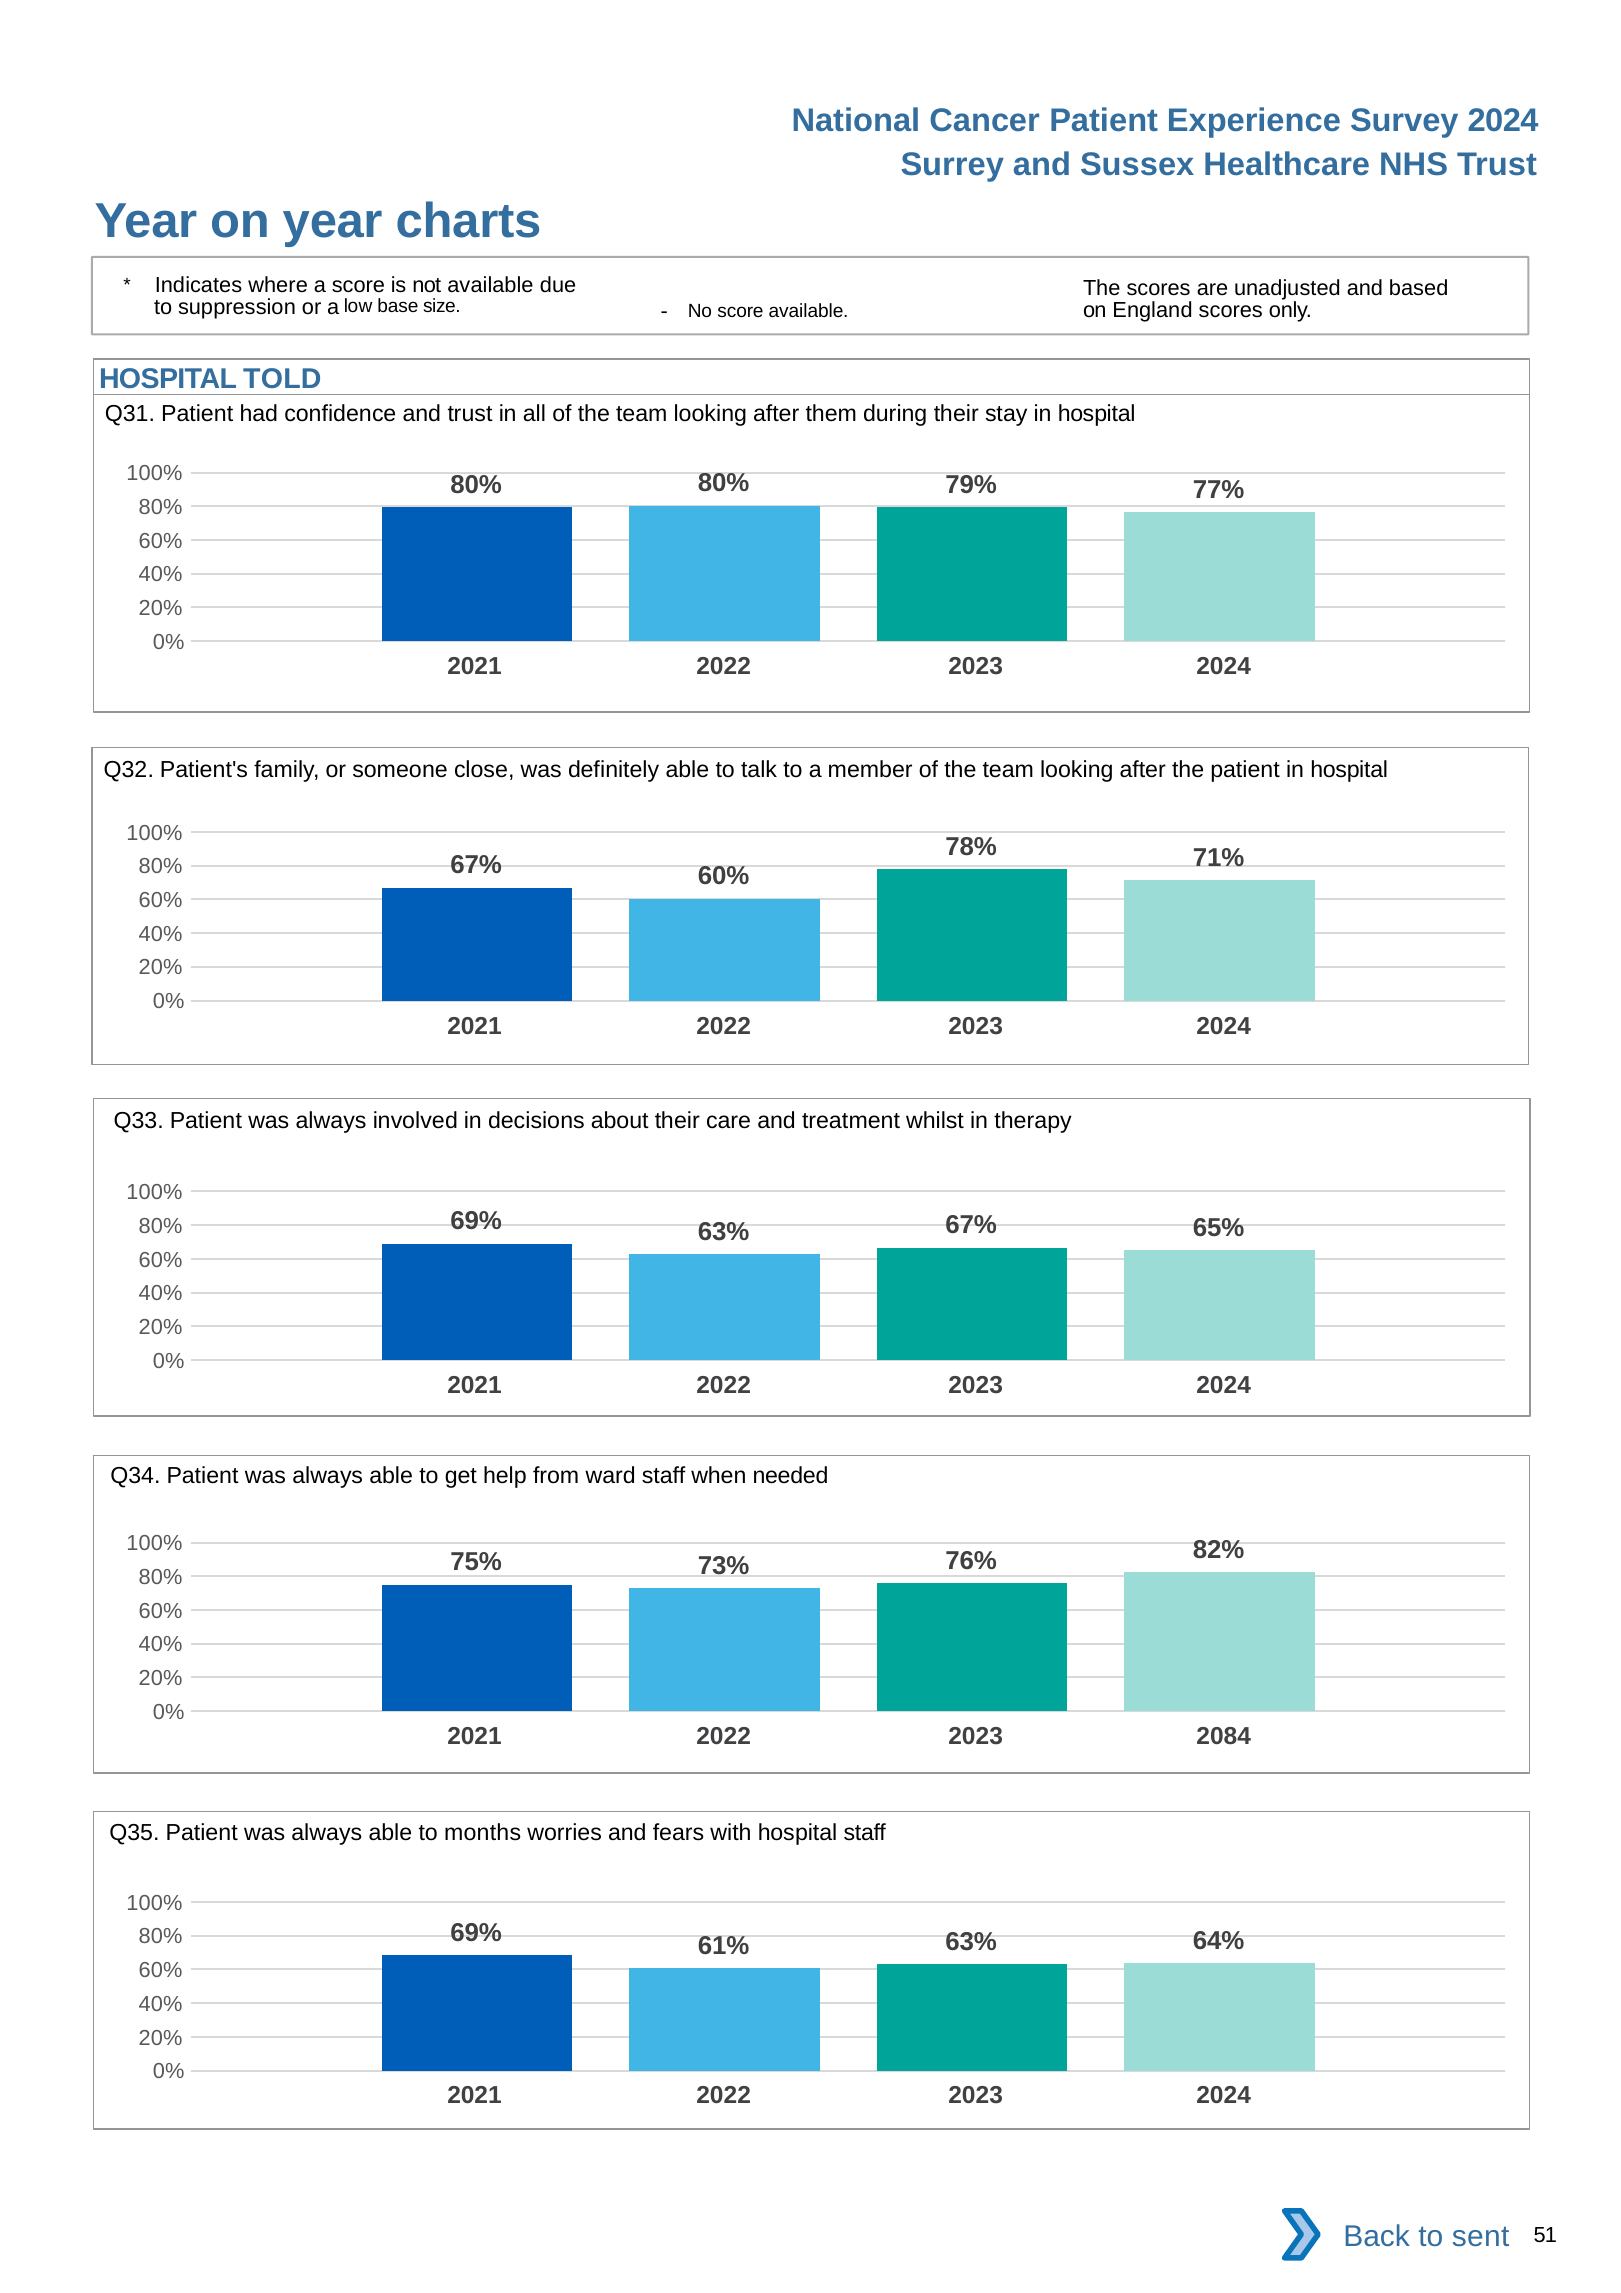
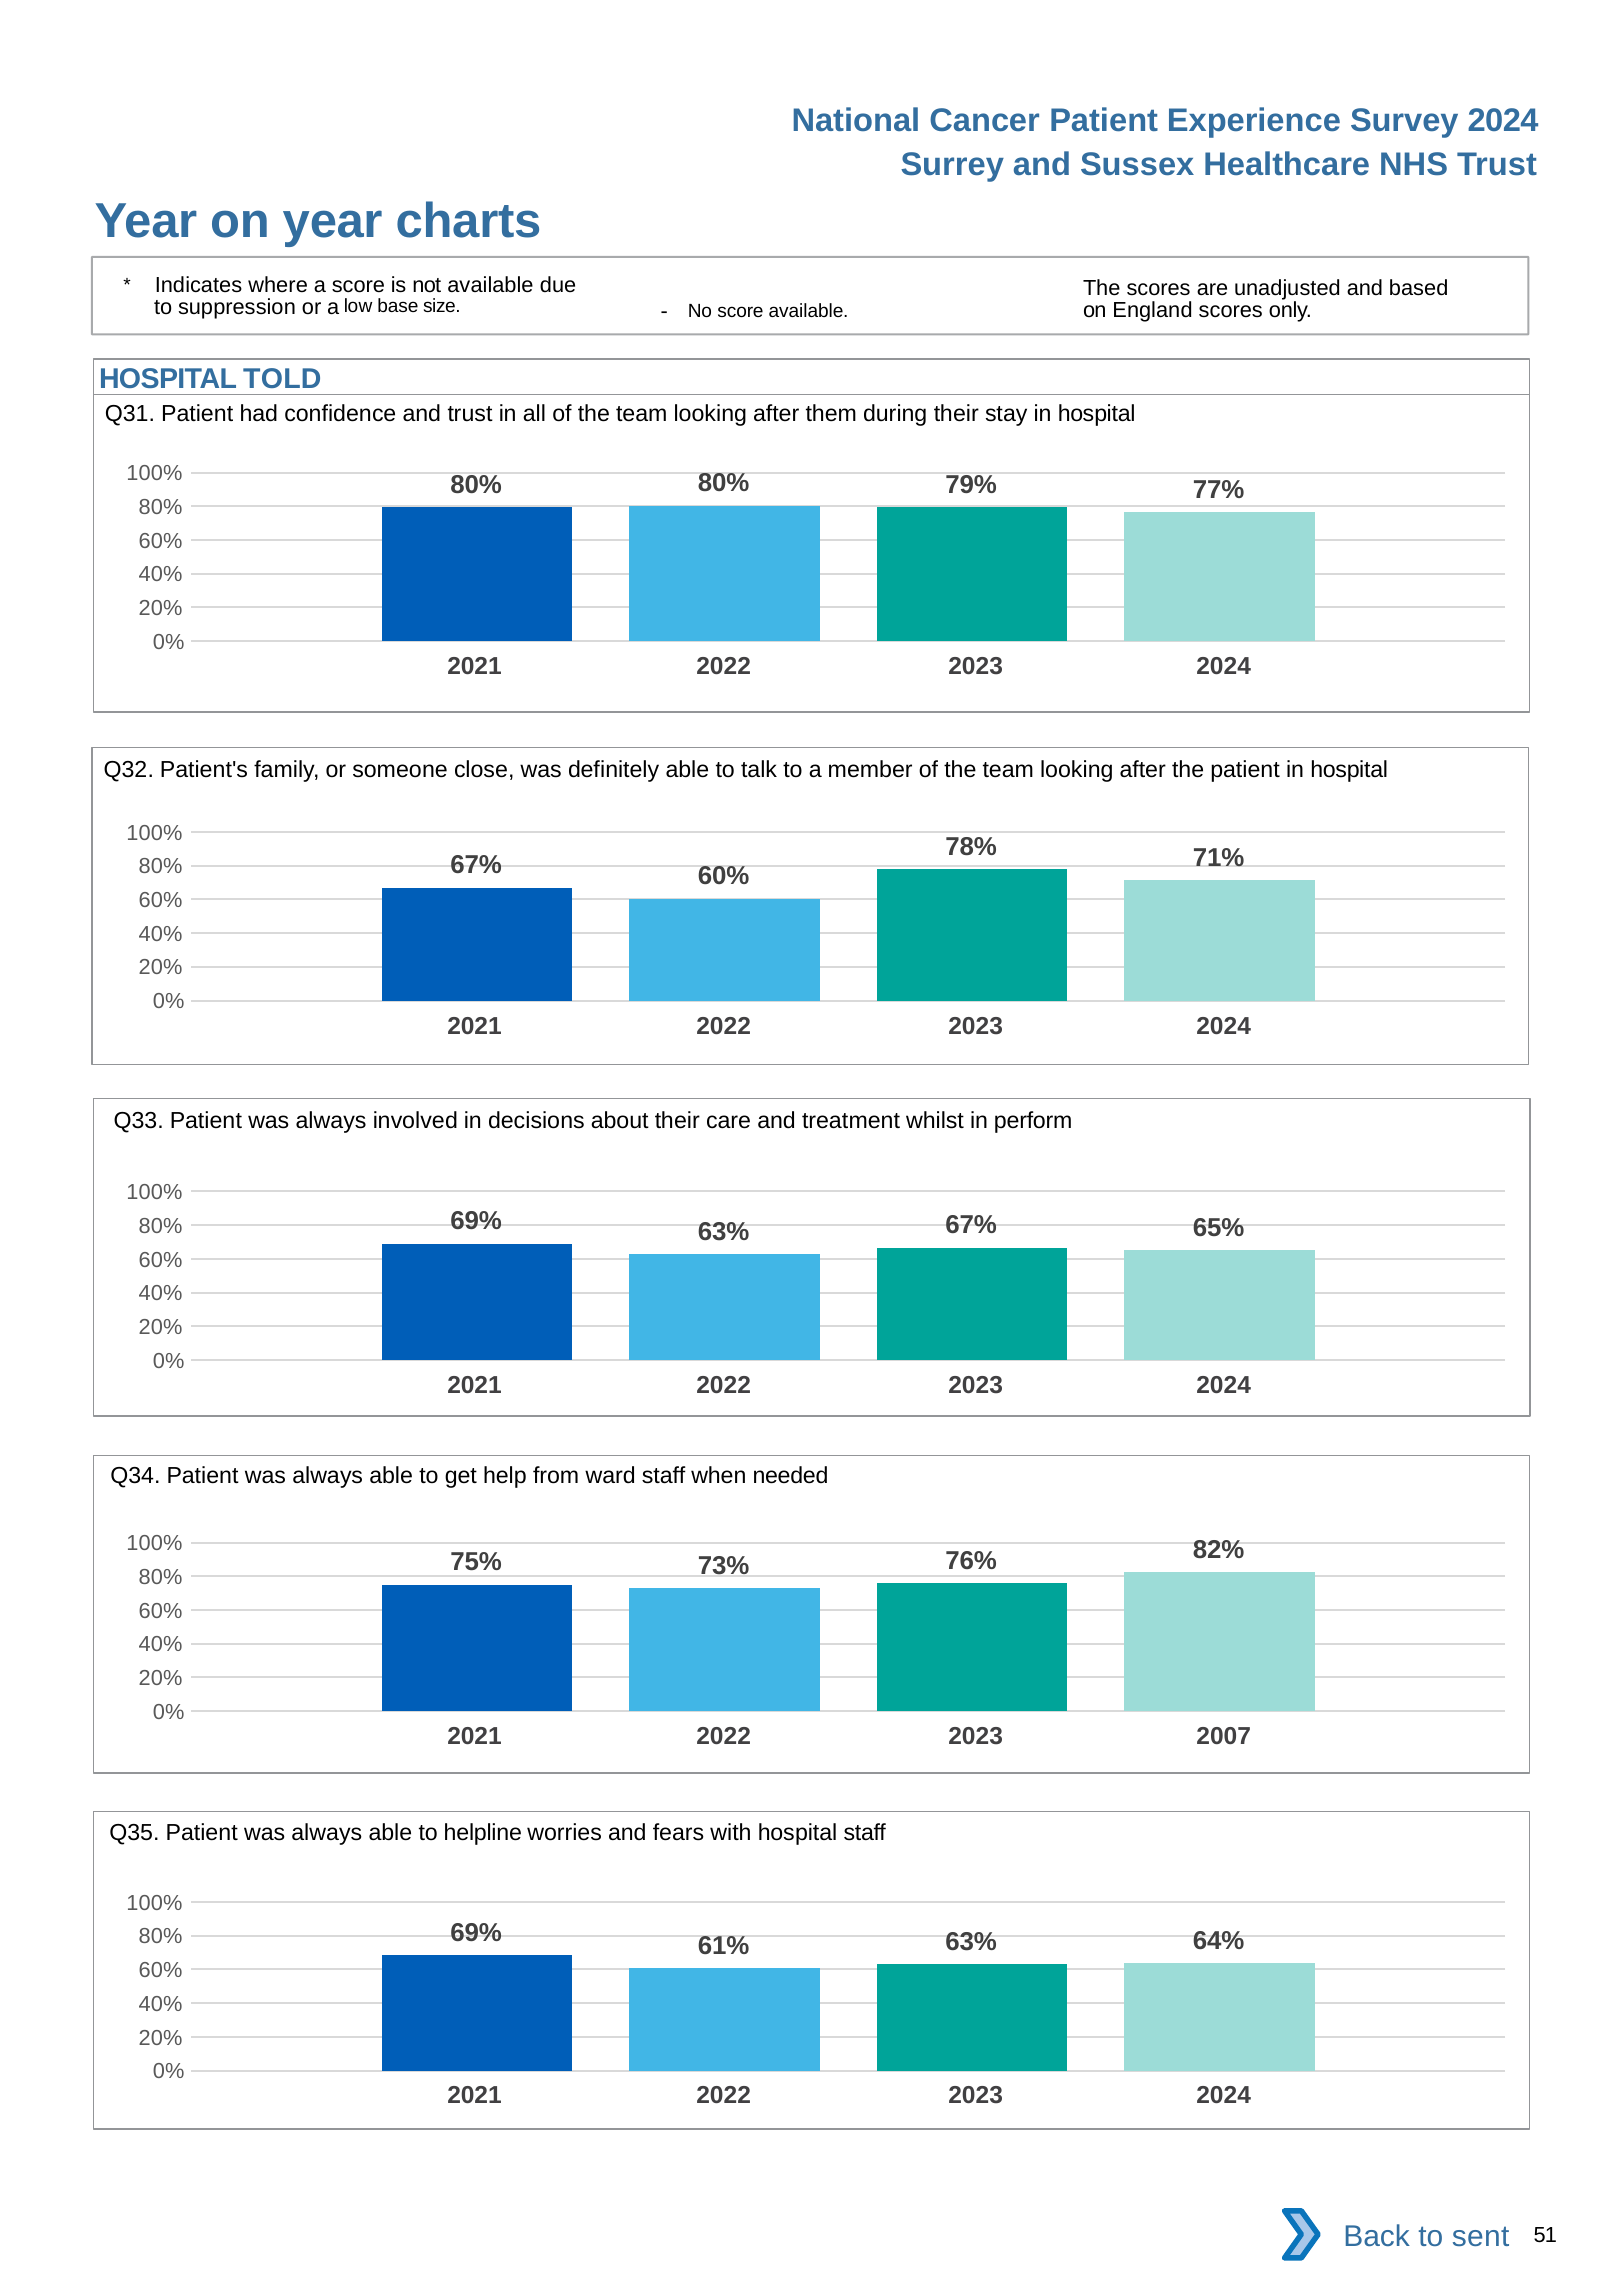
therapy: therapy -> perform
2084: 2084 -> 2007
months: months -> helpline
